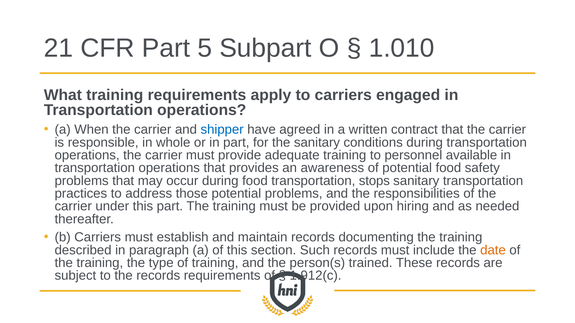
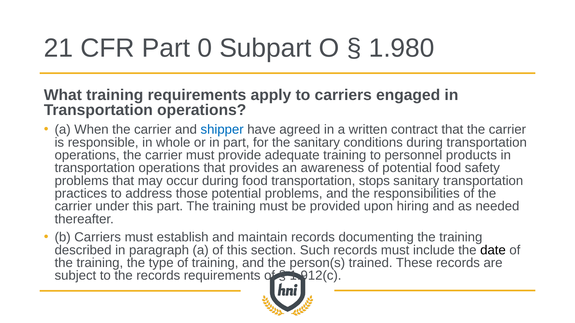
5: 5 -> 0
1.010: 1.010 -> 1.980
available: available -> products
date colour: orange -> black
